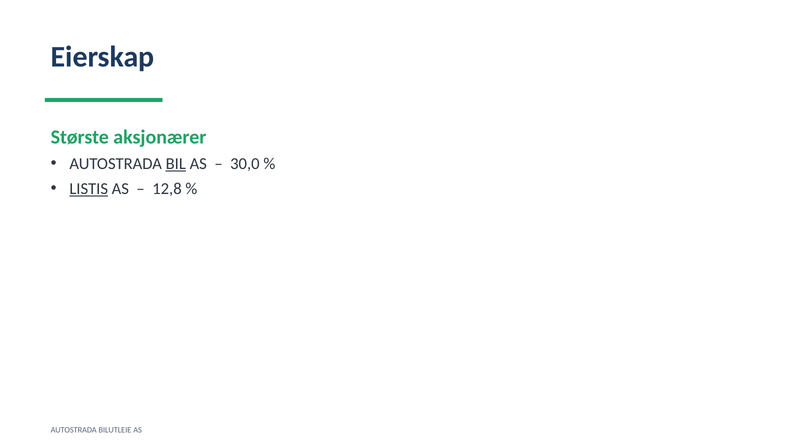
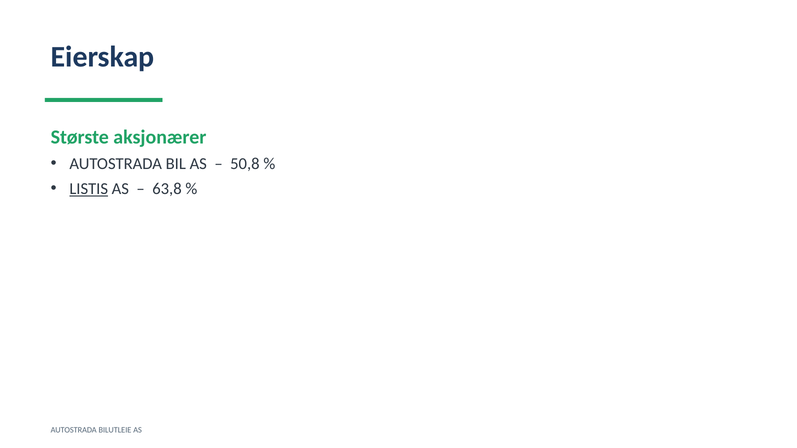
BIL underline: present -> none
30,0: 30,0 -> 50,8
12,8: 12,8 -> 63,8
